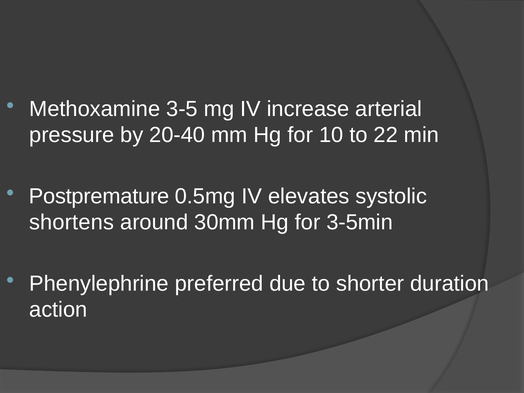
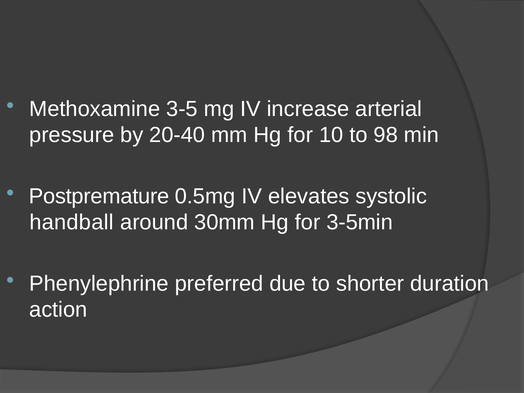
22: 22 -> 98
shortens: shortens -> handball
